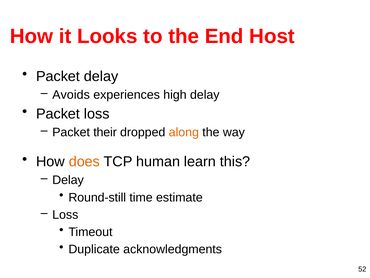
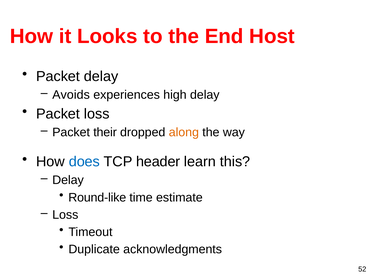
does colour: orange -> blue
human: human -> header
Round-still: Round-still -> Round-like
